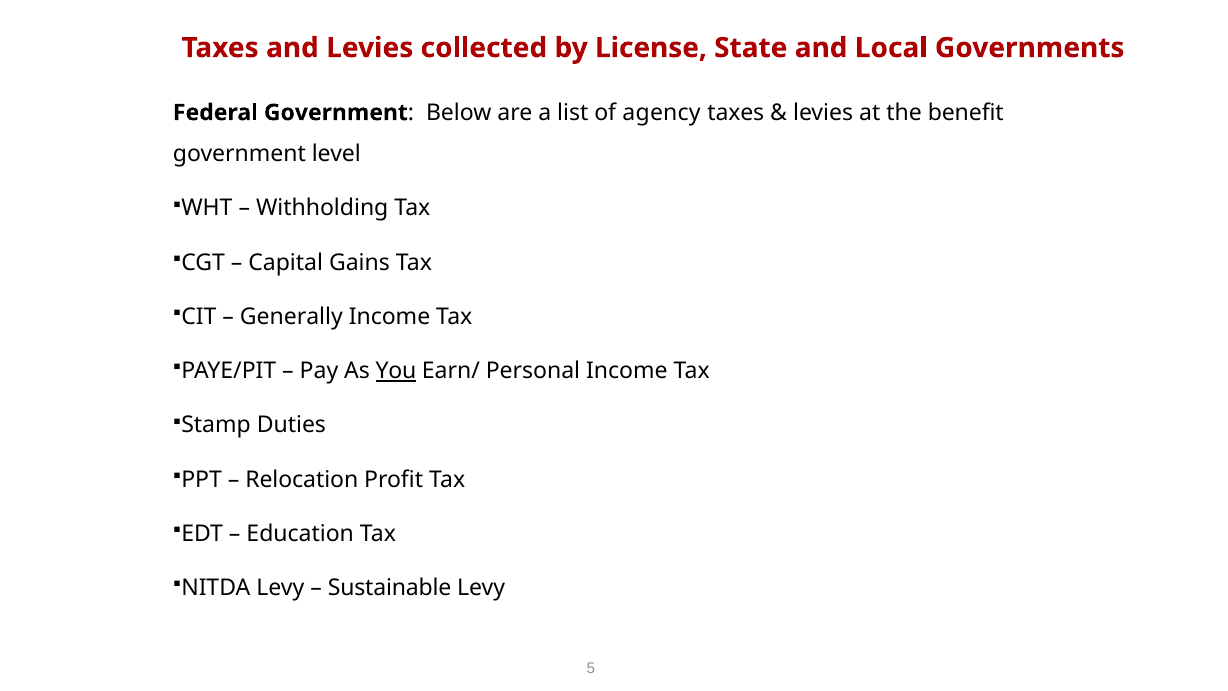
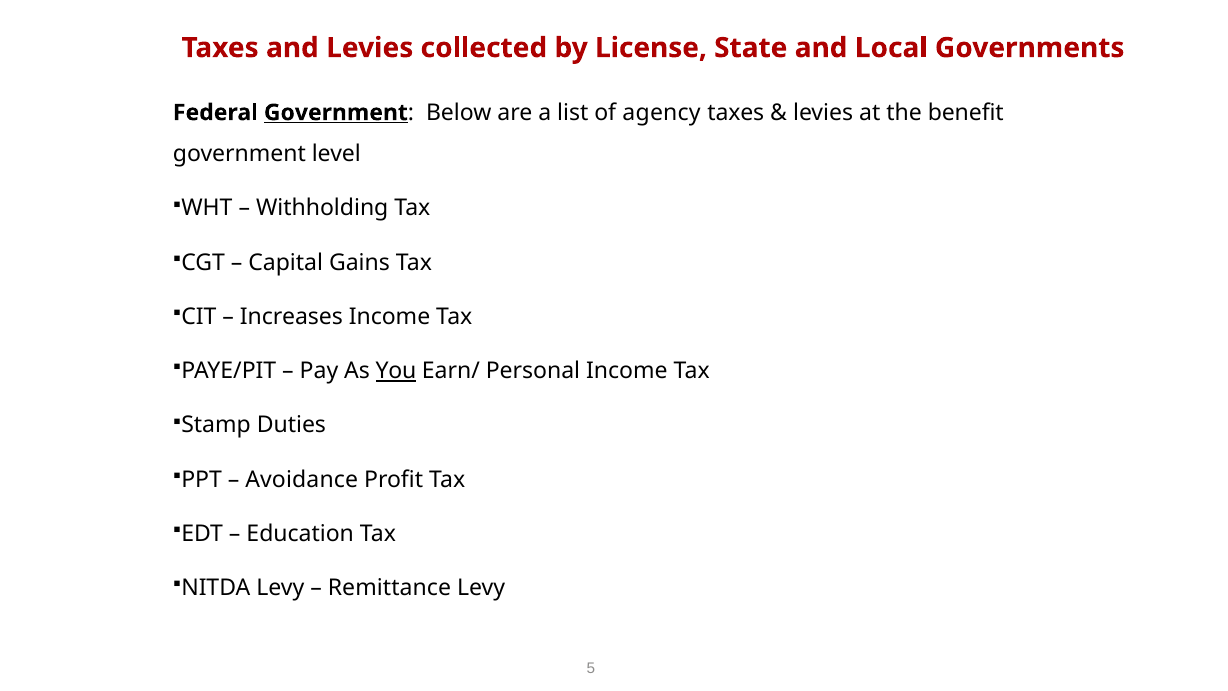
Government at (336, 113) underline: none -> present
Generally: Generally -> Increases
Relocation: Relocation -> Avoidance
Sustainable: Sustainable -> Remittance
